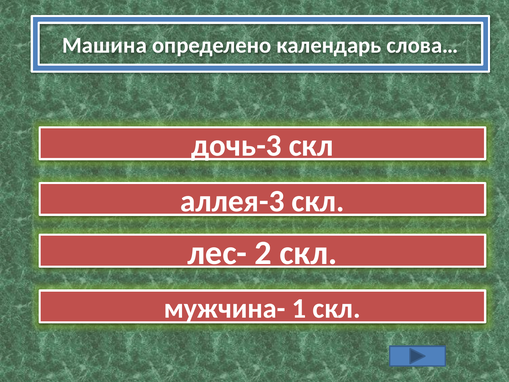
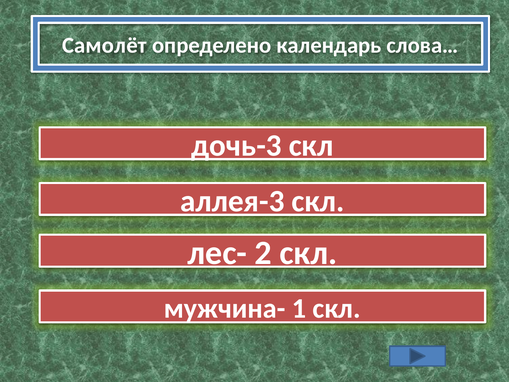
Машина: Машина -> Самолёт
